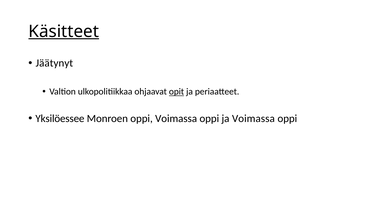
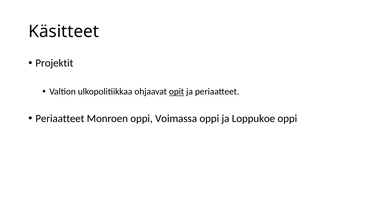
Käsitteet underline: present -> none
Jäätynyt: Jäätynyt -> Projektit
Yksilöessee at (60, 118): Yksilöessee -> Periaatteet
ja Voimassa: Voimassa -> Loppukoe
